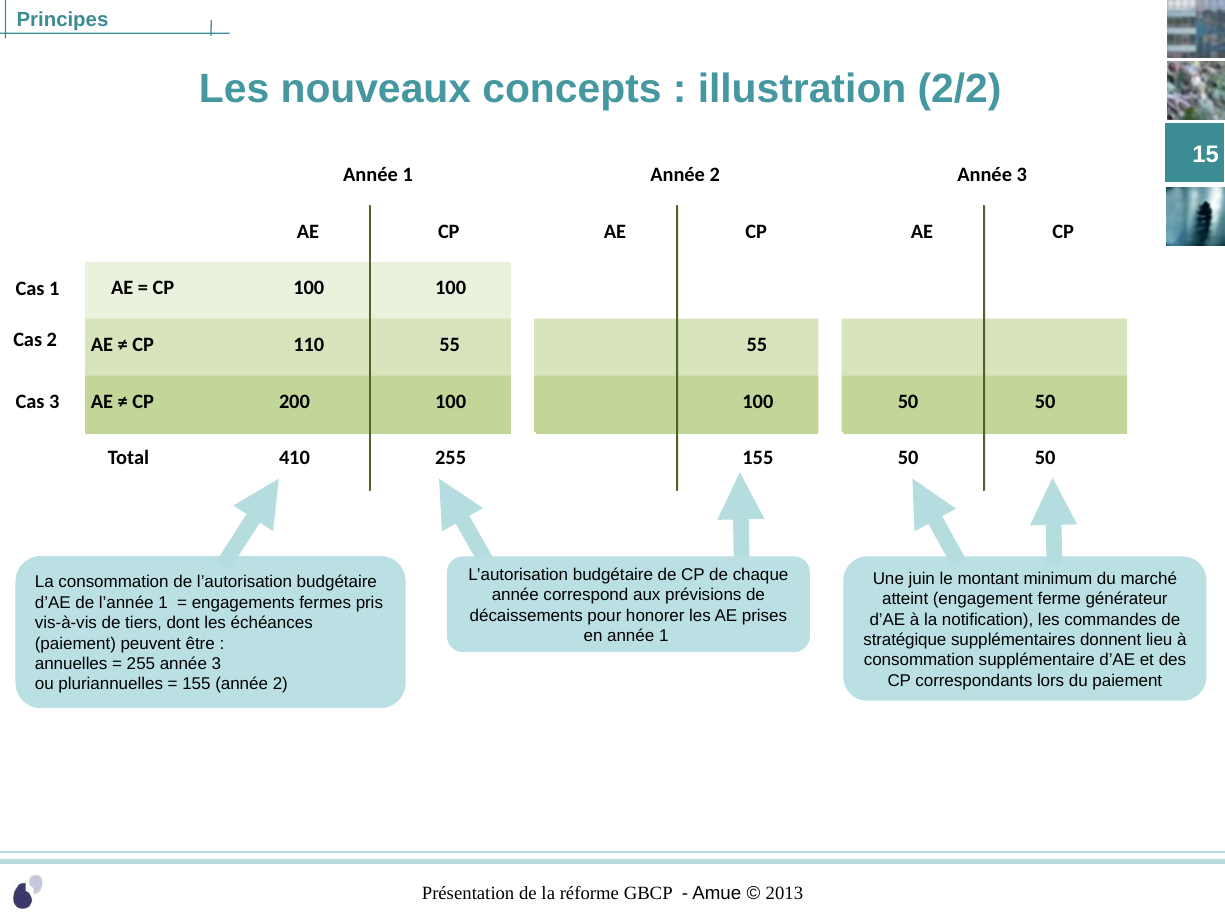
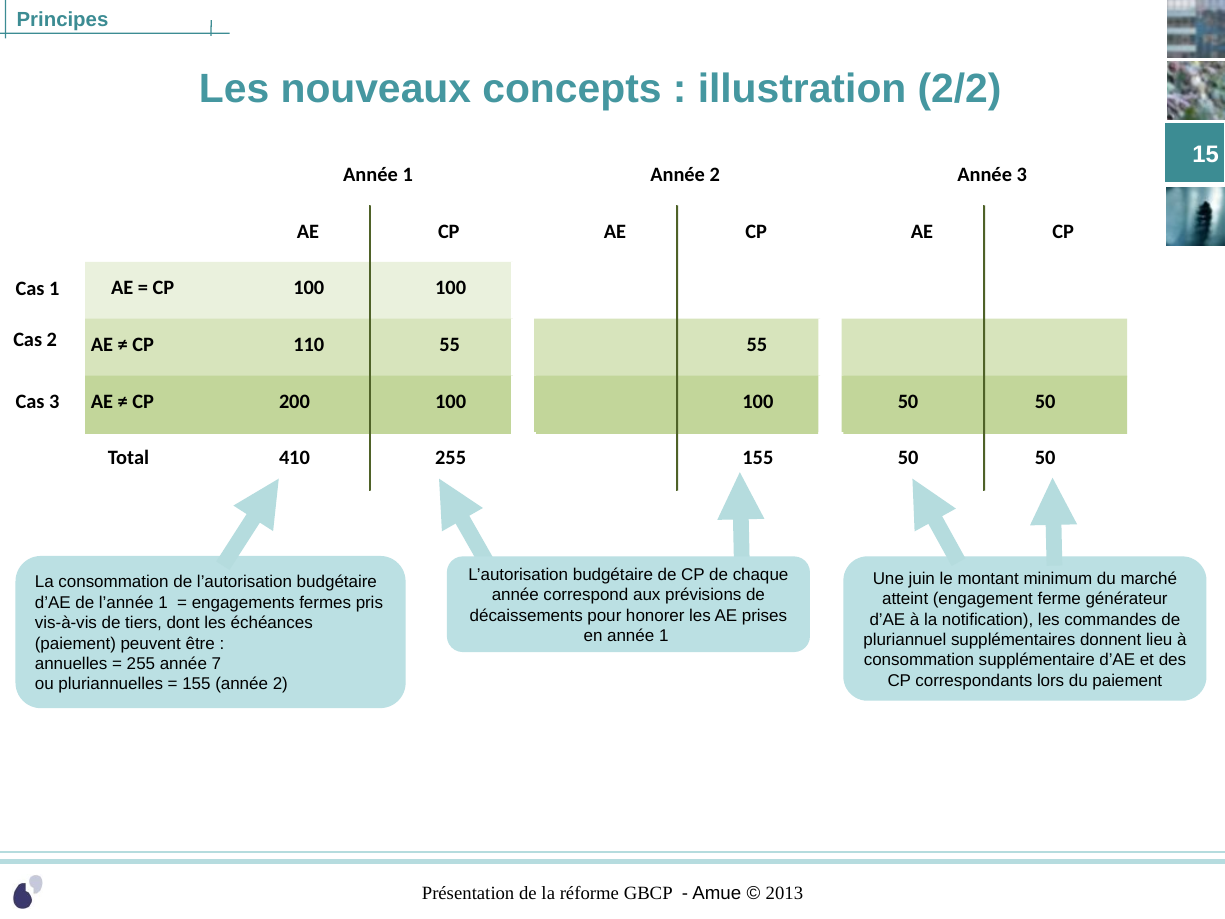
stratégique: stratégique -> pluriannuel
255 année 3: 3 -> 7
